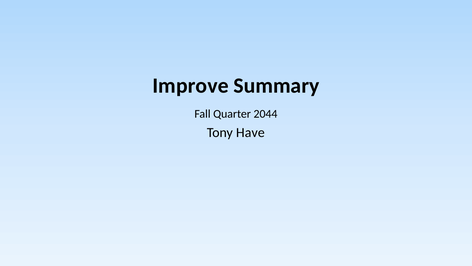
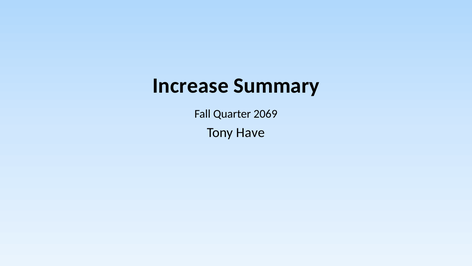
Improve: Improve -> Increase
2044: 2044 -> 2069
